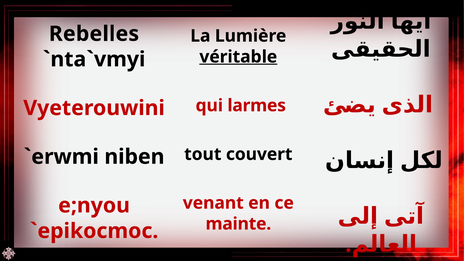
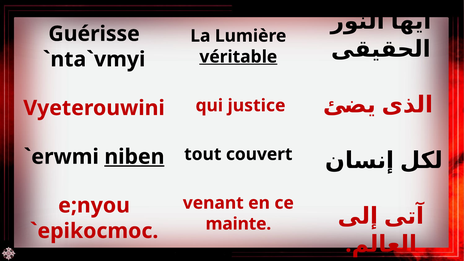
Rebelles: Rebelles -> Guérisse
larmes: larmes -> justice
niben underline: none -> present
